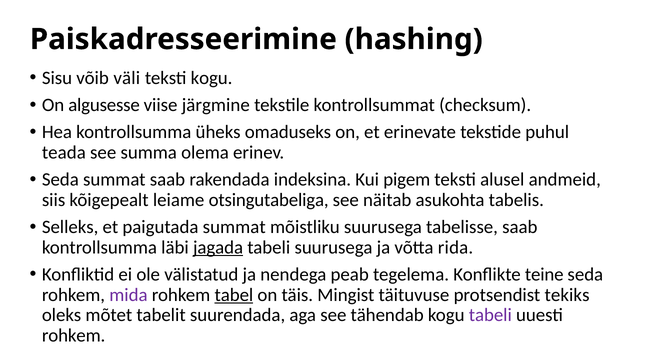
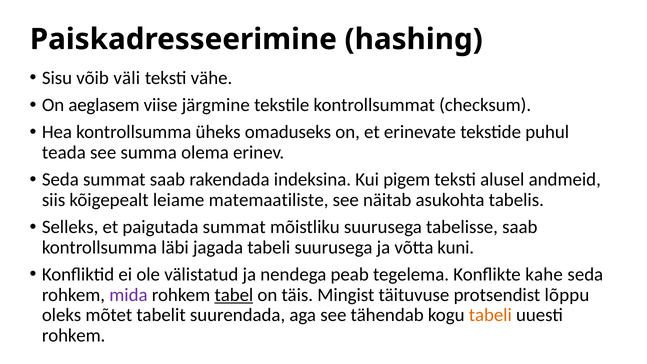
teksti kogu: kogu -> vähe
algusesse: algusesse -> aeglasem
otsingutabeliga: otsingutabeliga -> matemaatiliste
jagada underline: present -> none
rida: rida -> kuni
teine: teine -> kahe
tekiks: tekiks -> lõppu
tabeli at (490, 315) colour: purple -> orange
